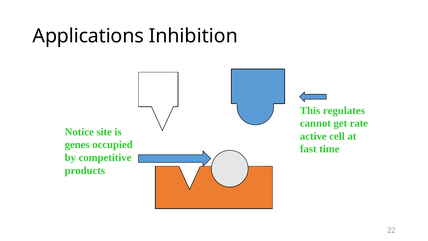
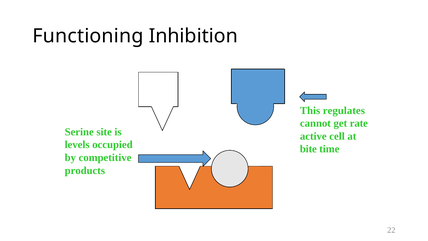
Applications: Applications -> Functioning
Notice: Notice -> Serine
genes: genes -> levels
fast: fast -> bite
